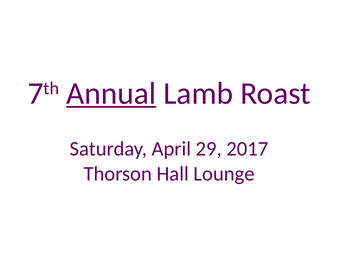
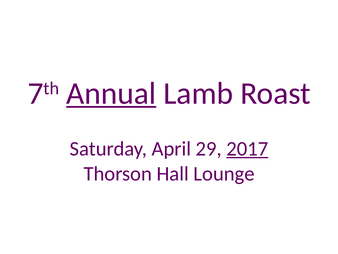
2017 underline: none -> present
